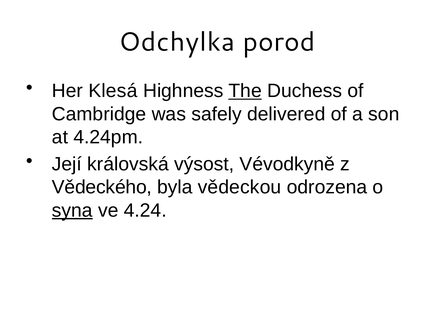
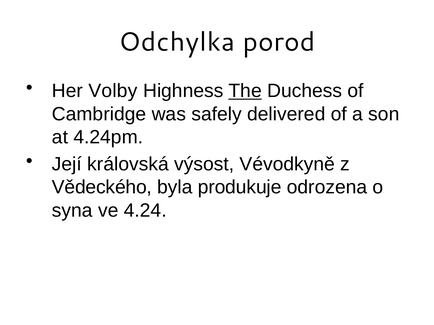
Klesá: Klesá -> Volby
vědeckou: vědeckou -> produkuje
syna underline: present -> none
